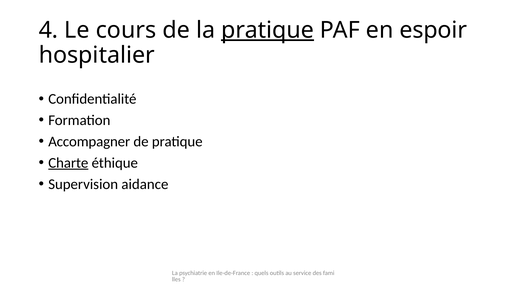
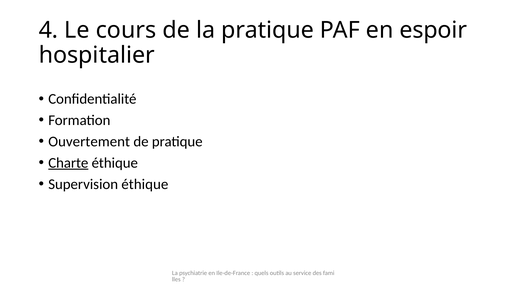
pratique at (268, 30) underline: present -> none
Accompagner: Accompagner -> Ouvertement
Supervision aidance: aidance -> éthique
